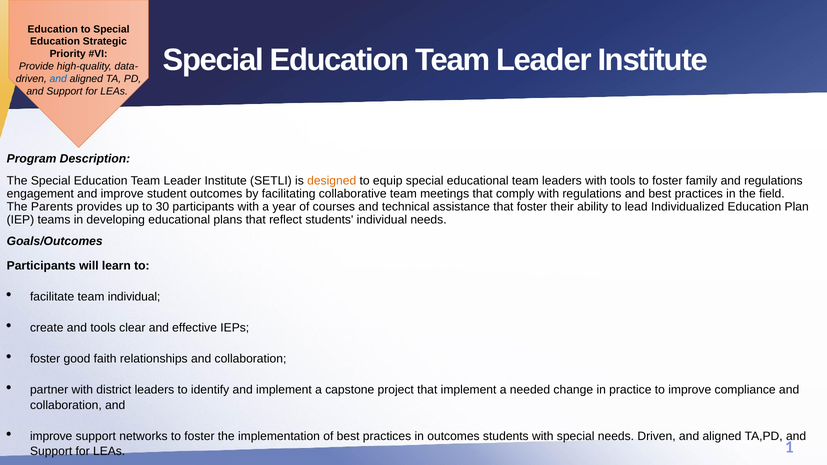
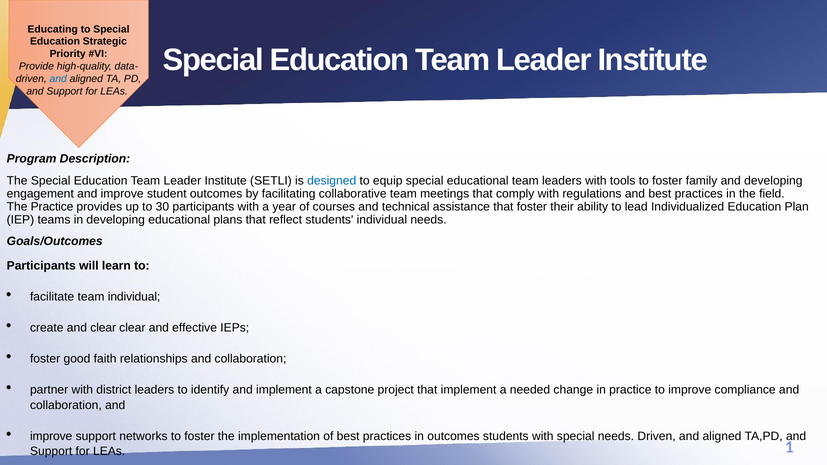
Education at (53, 29): Education -> Educating
designed colour: orange -> blue
and regulations: regulations -> developing
The Parents: Parents -> Practice
and tools: tools -> clear
